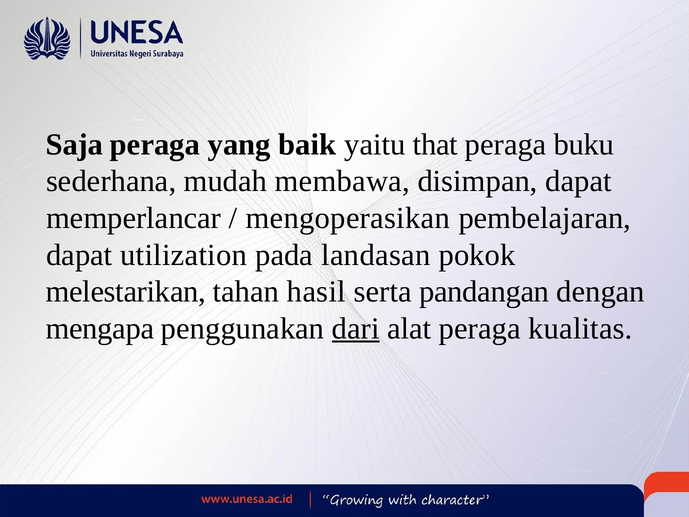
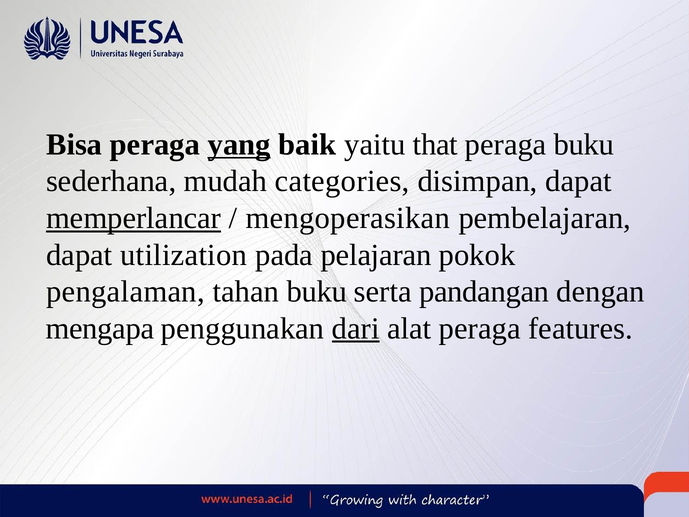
Saja: Saja -> Bisa
yang underline: none -> present
membawa: membawa -> categories
memperlancar underline: none -> present
landasan: landasan -> pelajaran
melestarikan: melestarikan -> pengalaman
tahan hasil: hasil -> buku
kualitas: kualitas -> features
